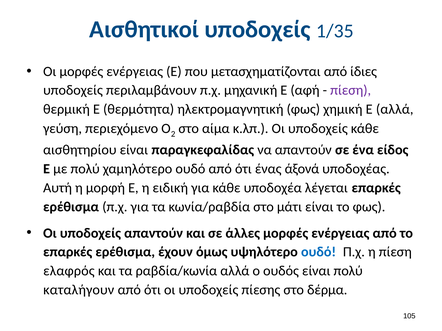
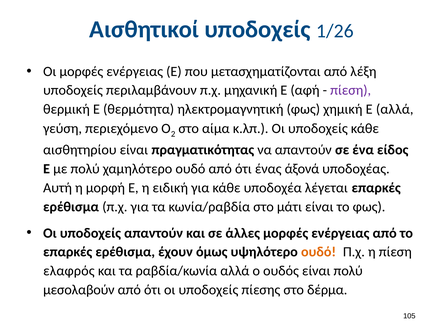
1/35: 1/35 -> 1/26
ίδιες: ίδιες -> λέξη
παραγκεφαλίδας: παραγκεφαλίδας -> πραγματικότητας
ουδό at (319, 252) colour: blue -> orange
καταλήγουν: καταλήγουν -> μεσολαβούν
